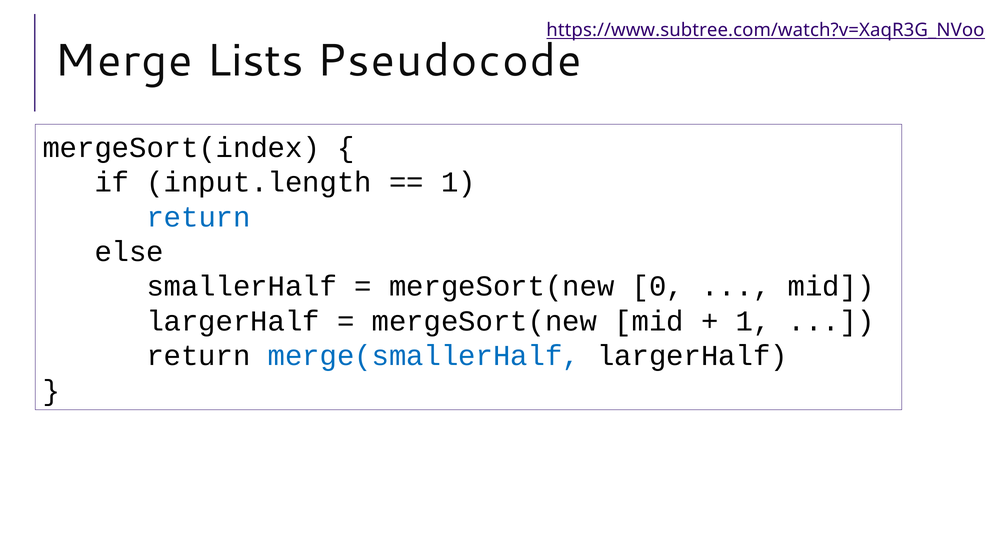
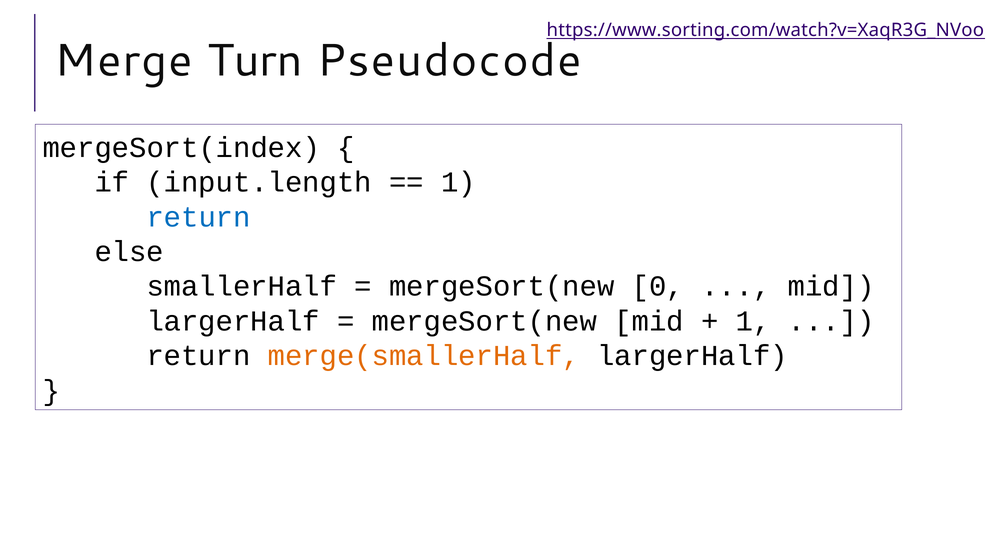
https://www.subtree.com/watch?v=XaqR3G_NVoo: https://www.subtree.com/watch?v=XaqR3G_NVoo -> https://www.sorting.com/watch?v=XaqR3G_NVoo
Lists: Lists -> Turn
merge(smallerHalf colour: blue -> orange
